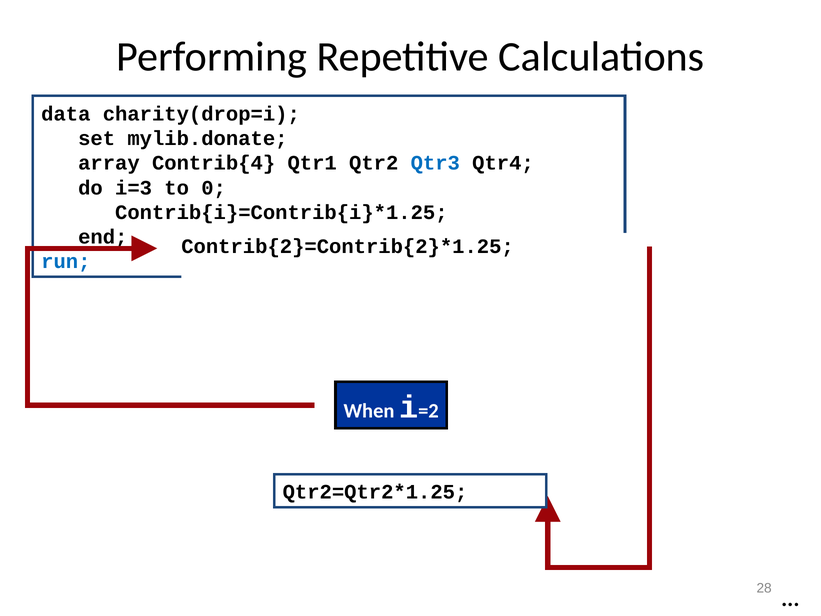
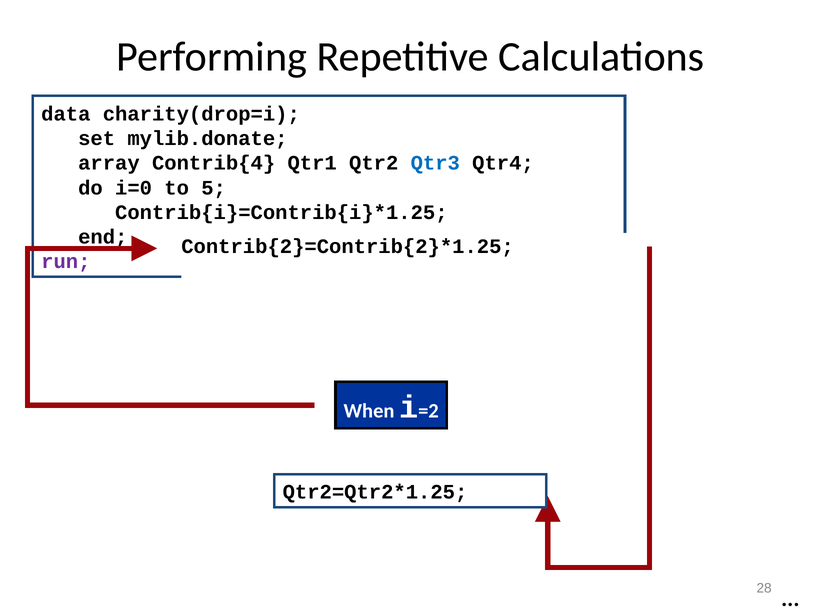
i=3: i=3 -> i=0
0: 0 -> 5
run colour: blue -> purple
